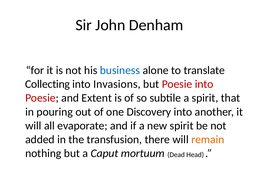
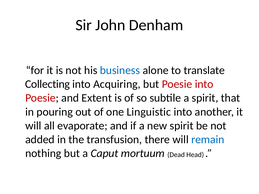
Invasions: Invasions -> Acquiring
Discovery: Discovery -> Linguistic
remain colour: orange -> blue
